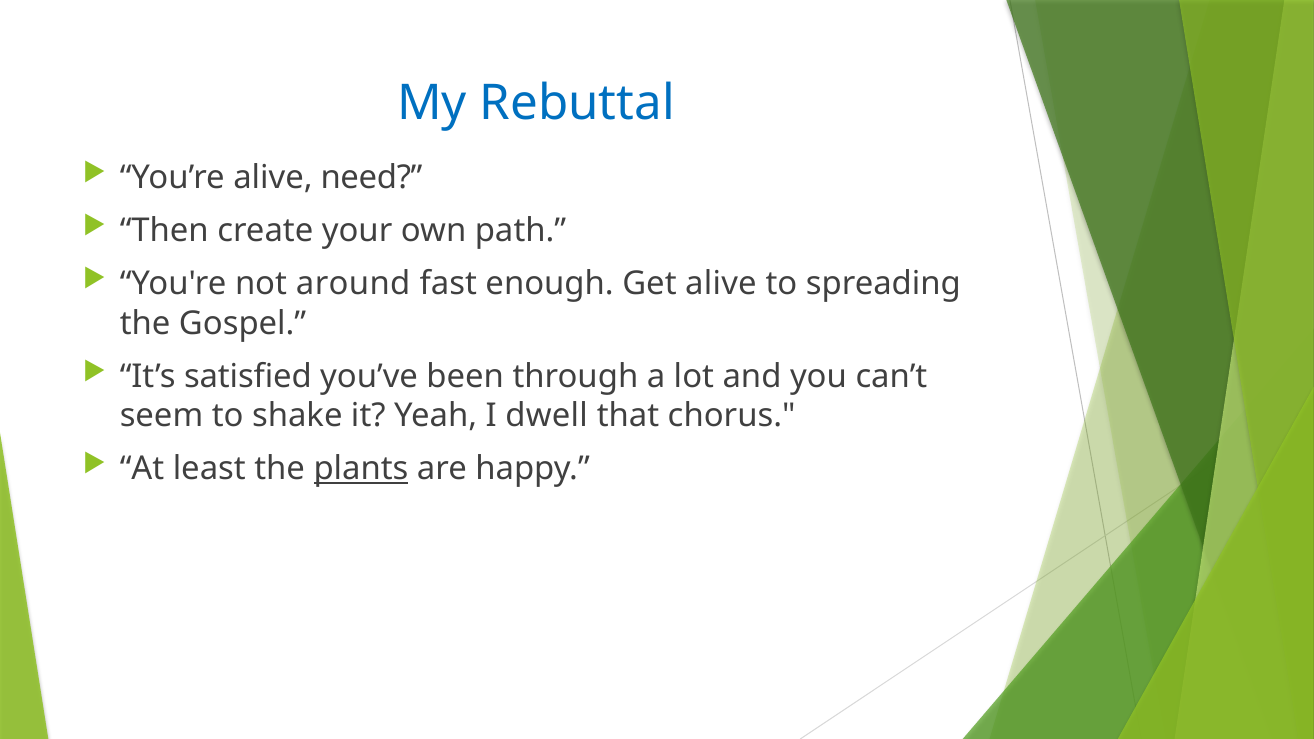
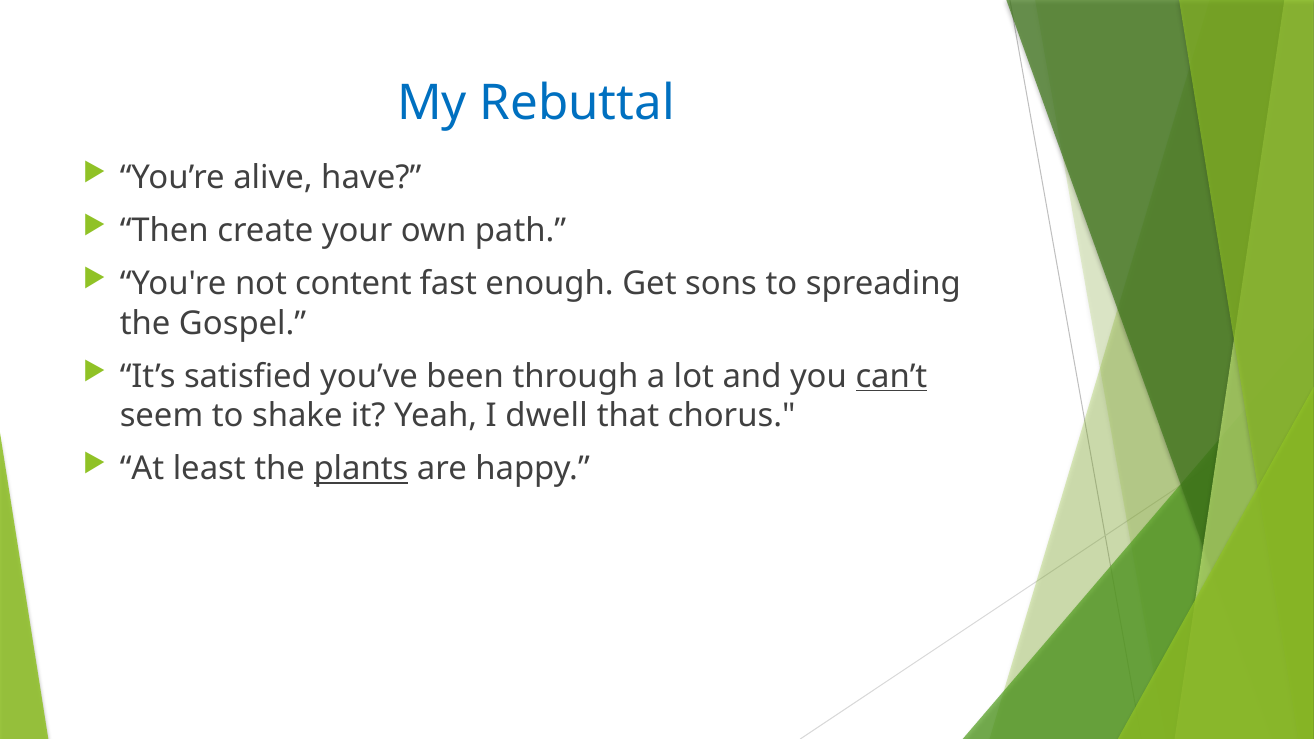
need: need -> have
around: around -> content
Get alive: alive -> sons
can’t underline: none -> present
